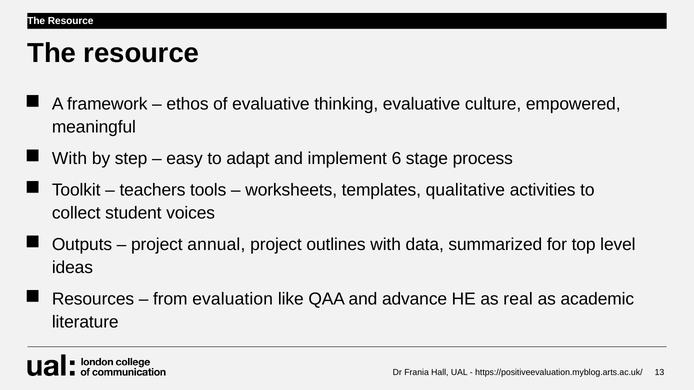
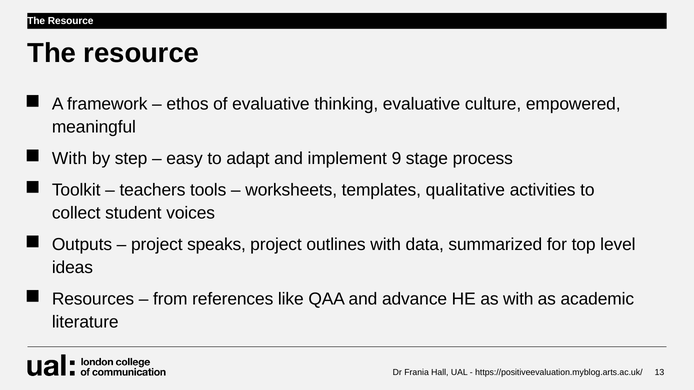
6: 6 -> 9
annual: annual -> speaks
evaluation: evaluation -> references
as real: real -> with
